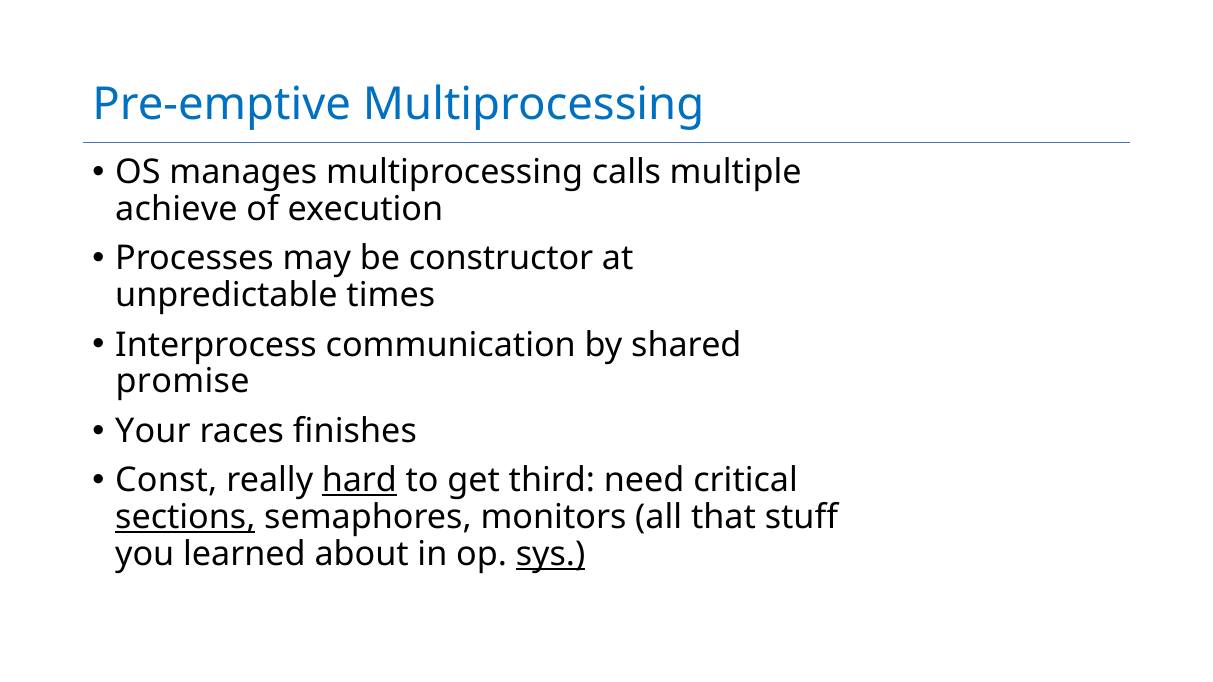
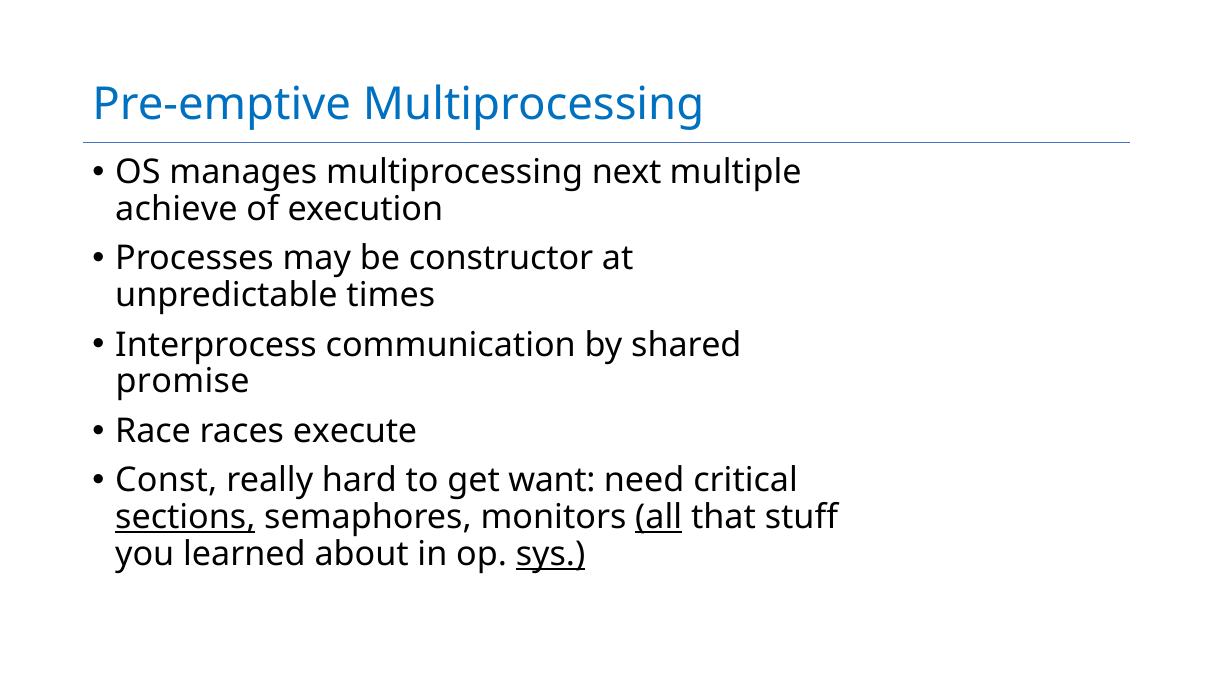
calls: calls -> next
Your: Your -> Race
finishes: finishes -> execute
hard underline: present -> none
third: third -> want
all underline: none -> present
